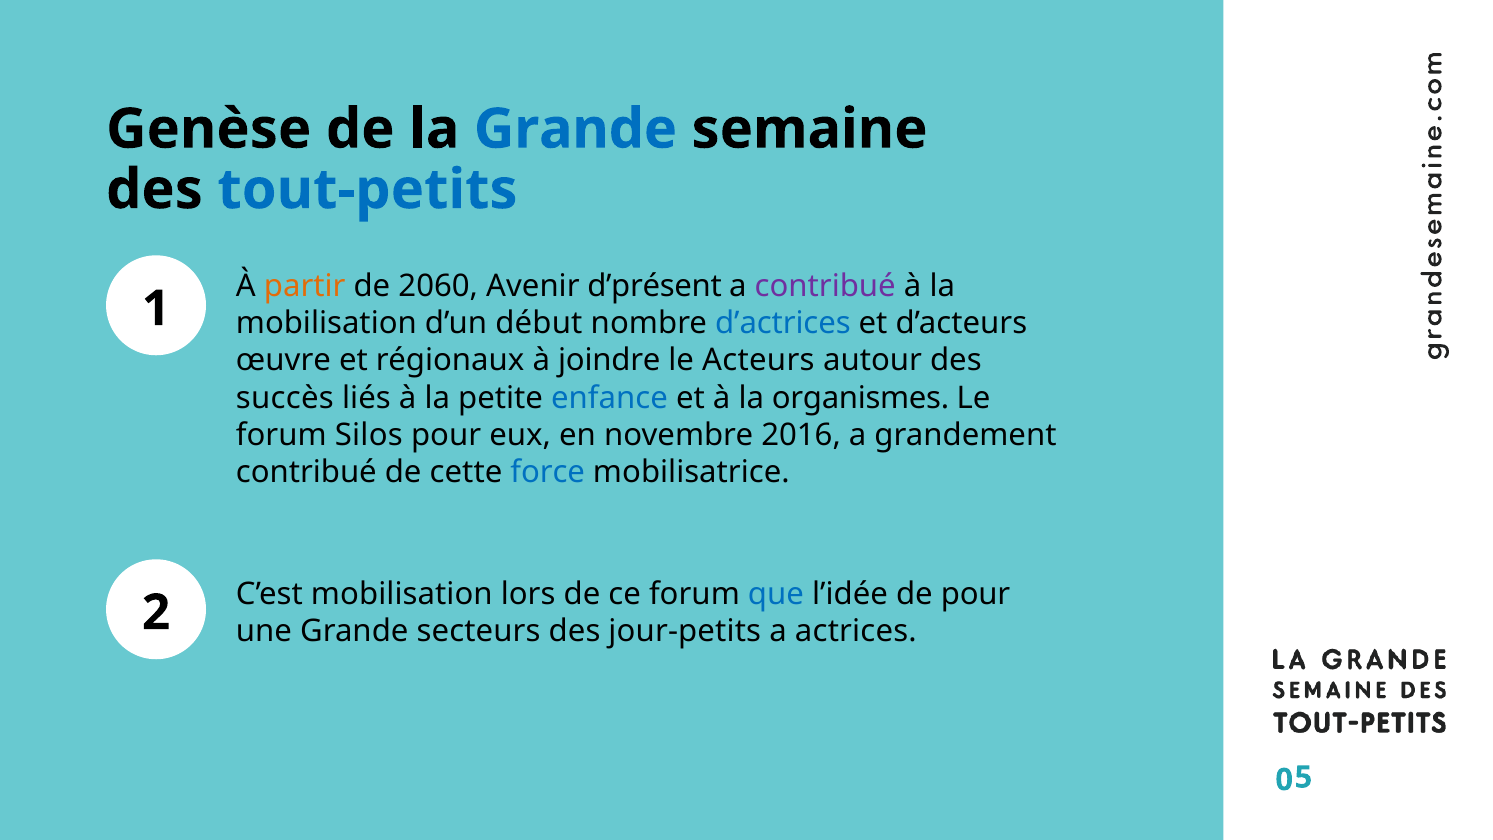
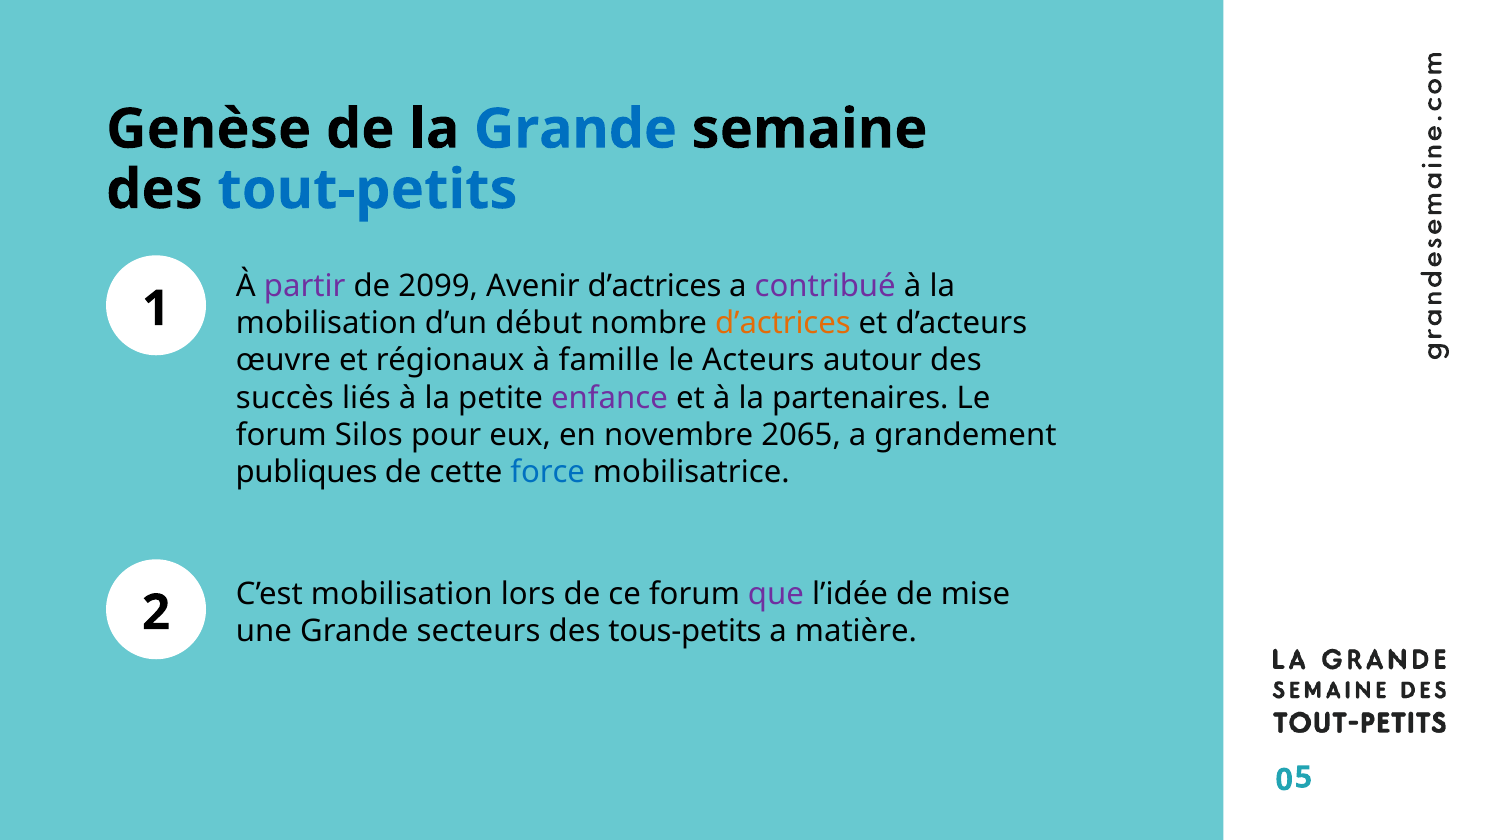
partir colour: orange -> purple
2060: 2060 -> 2099
Avenir d’présent: d’présent -> d’actrices
d’actrices at (783, 323) colour: blue -> orange
joindre: joindre -> famille
enfance colour: blue -> purple
organismes: organismes -> partenaires
2016: 2016 -> 2065
contribué at (306, 472): contribué -> publiques
que colour: blue -> purple
de pour: pour -> mise
jour-petits: jour-petits -> tous-petits
actrices: actrices -> matière
